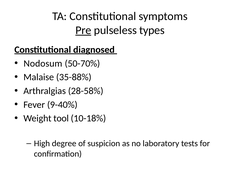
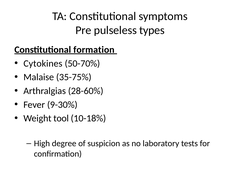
Pre underline: present -> none
diagnosed: diagnosed -> formation
Nodosum: Nodosum -> Cytokines
35-88%: 35-88% -> 35-75%
28-58%: 28-58% -> 28-60%
9-40%: 9-40% -> 9-30%
